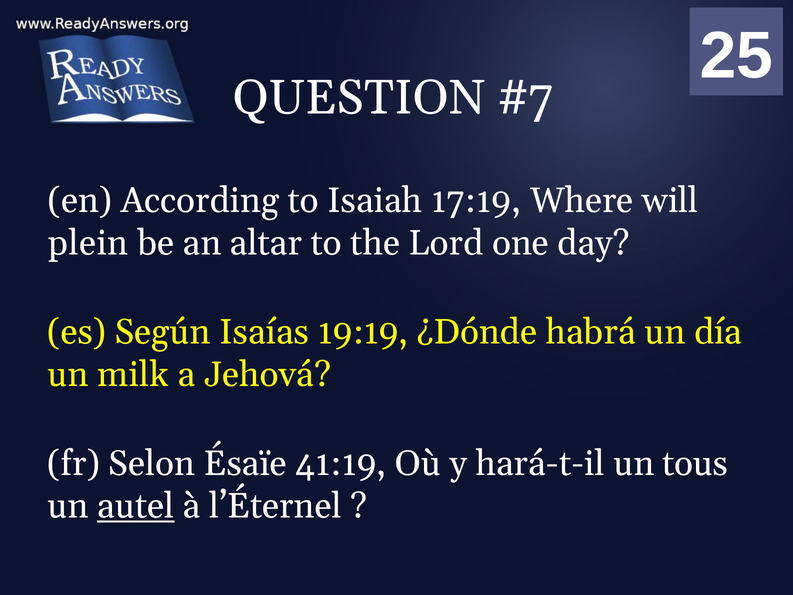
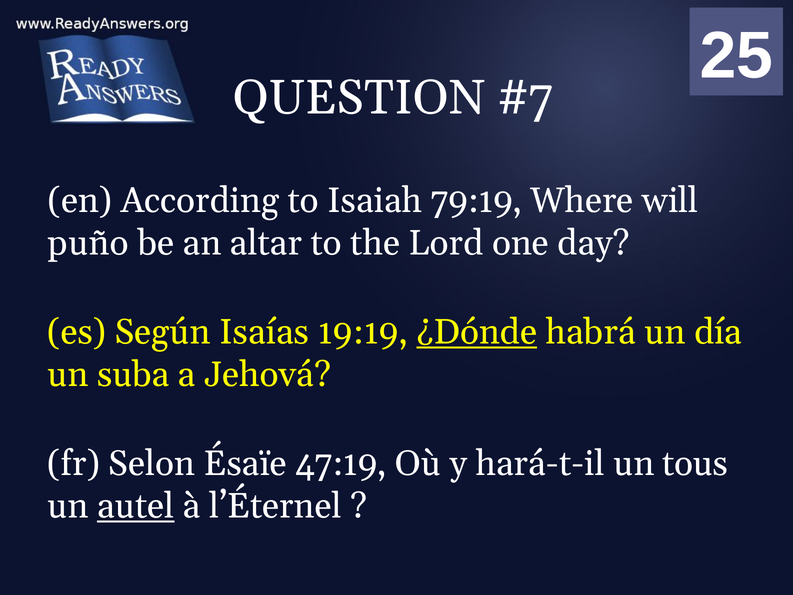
17:19: 17:19 -> 79:19
plein: plein -> puño
¿Dónde underline: none -> present
milk: milk -> suba
41:19: 41:19 -> 47:19
